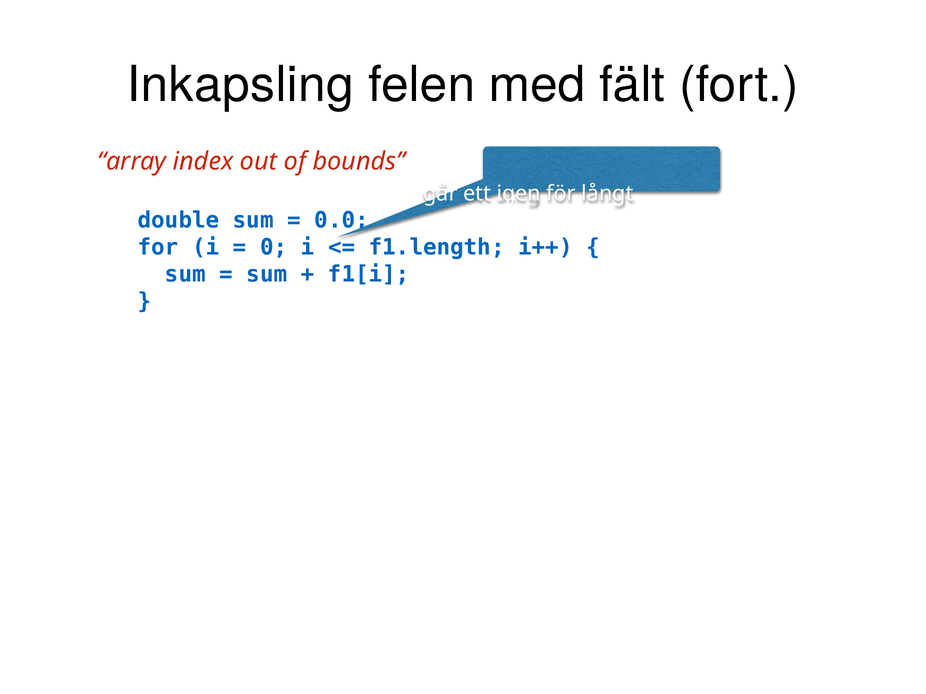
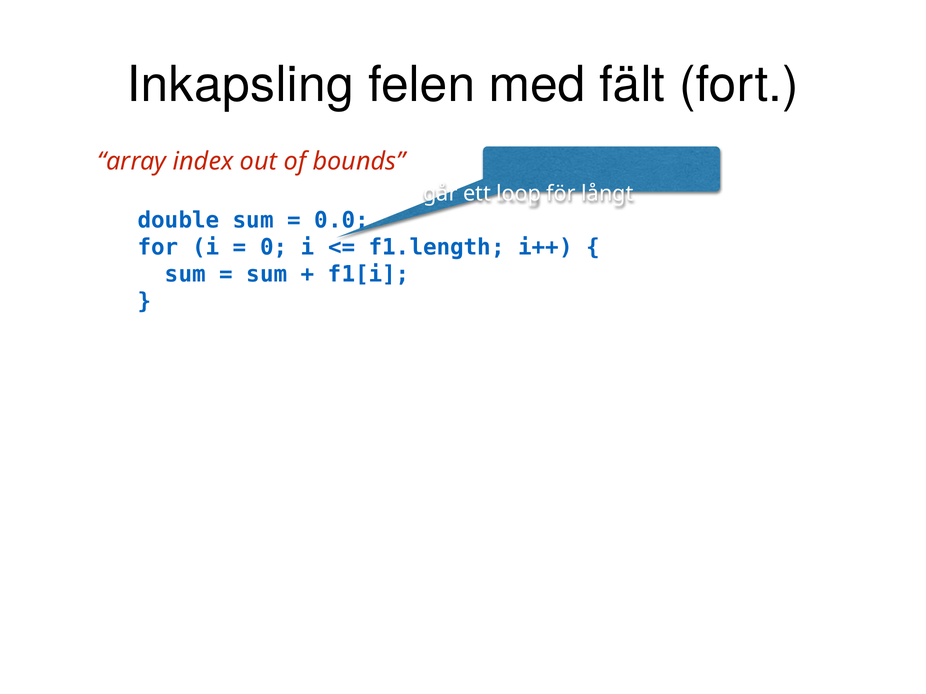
igen: igen -> loop
